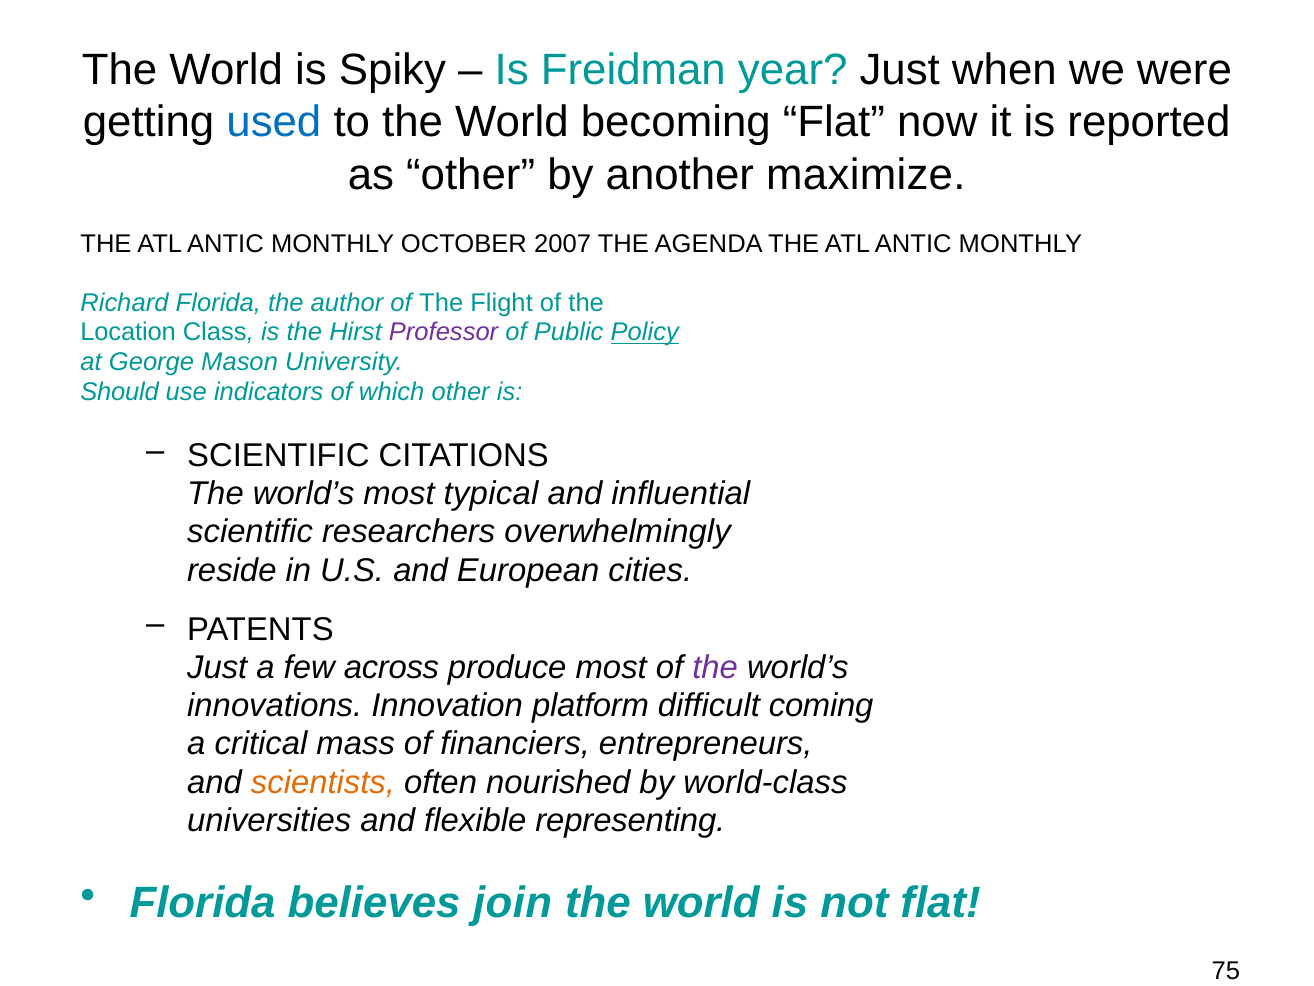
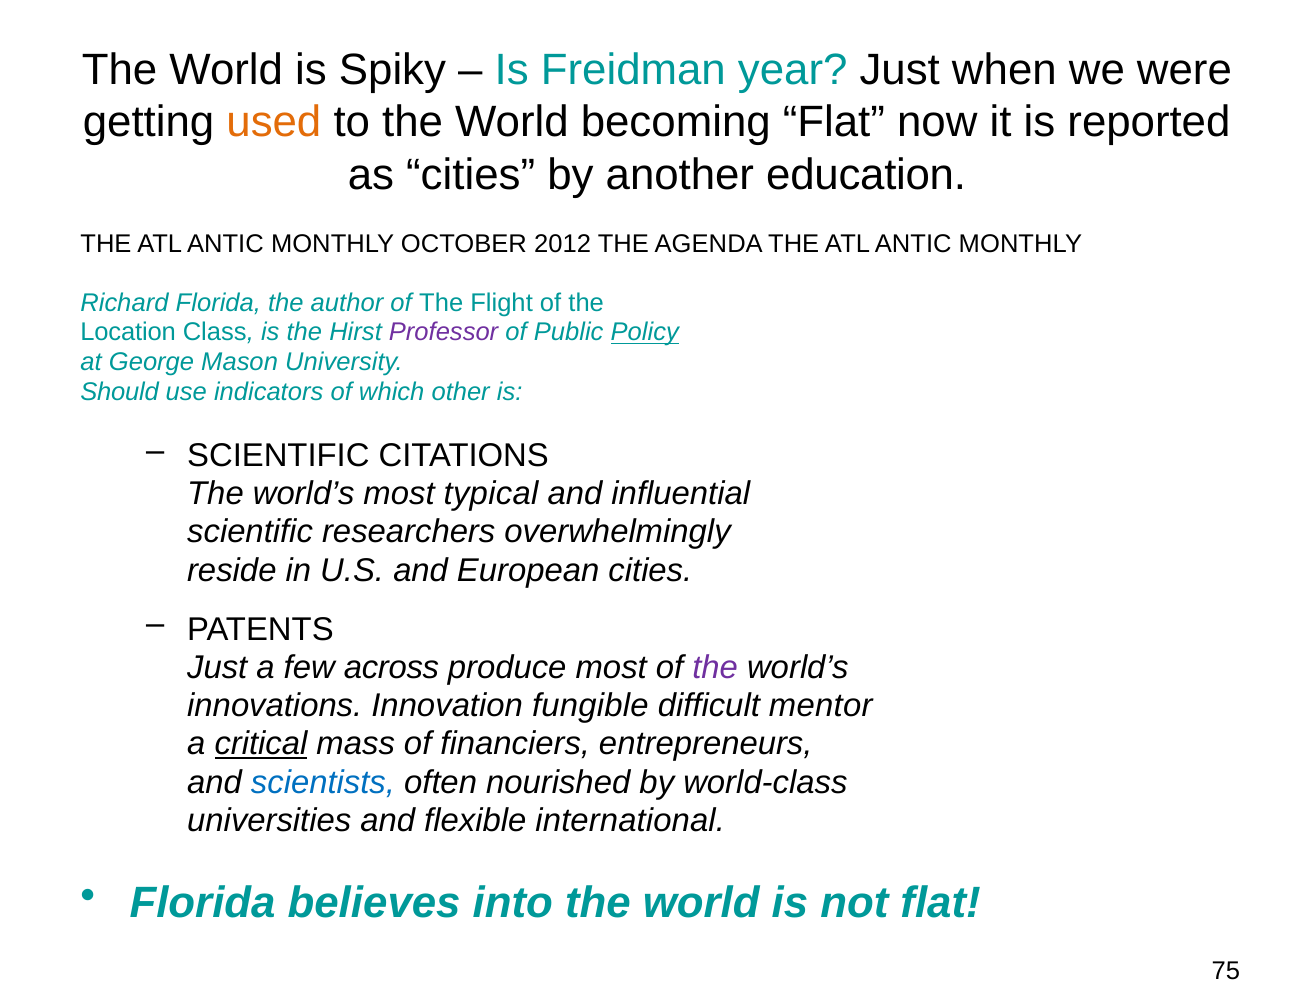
used colour: blue -> orange
as other: other -> cities
maximize: maximize -> education
2007: 2007 -> 2012
platform: platform -> fungible
coming: coming -> mentor
critical underline: none -> present
scientists colour: orange -> blue
representing: representing -> international
join: join -> into
